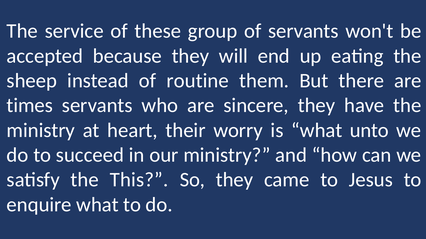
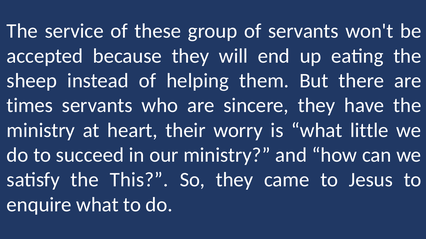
routine: routine -> helping
unto: unto -> little
